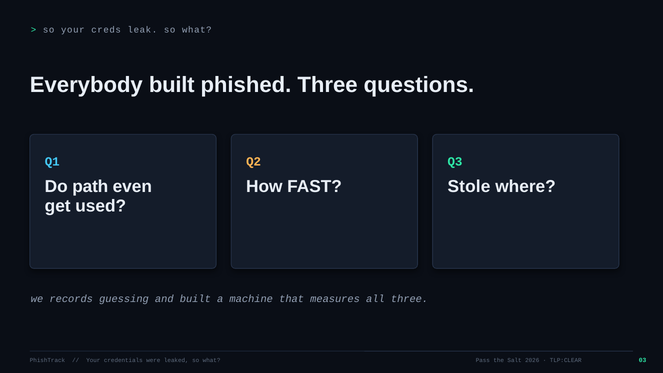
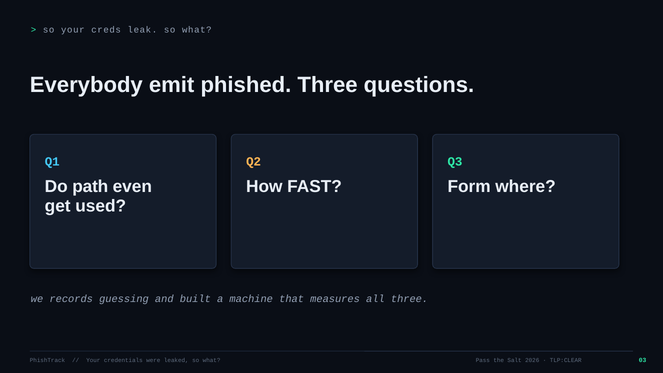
Everybody built: built -> emit
Stole: Stole -> Form
